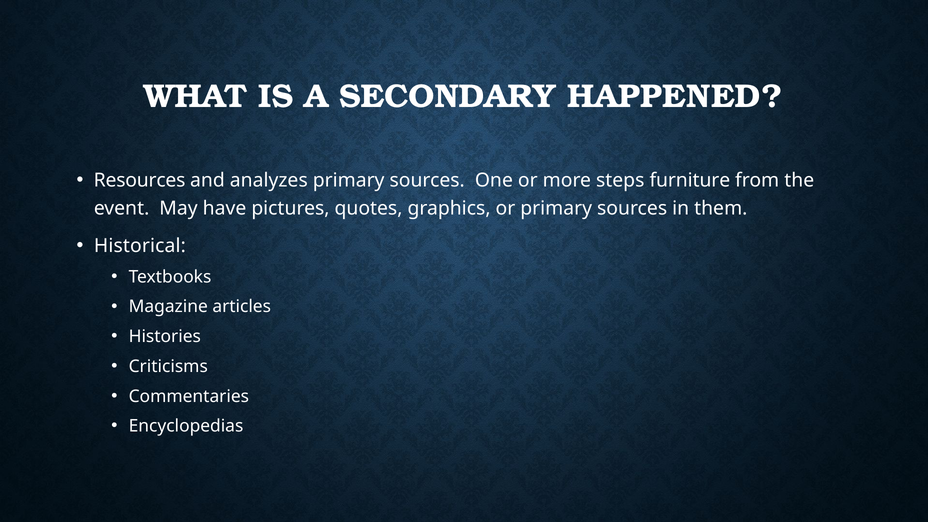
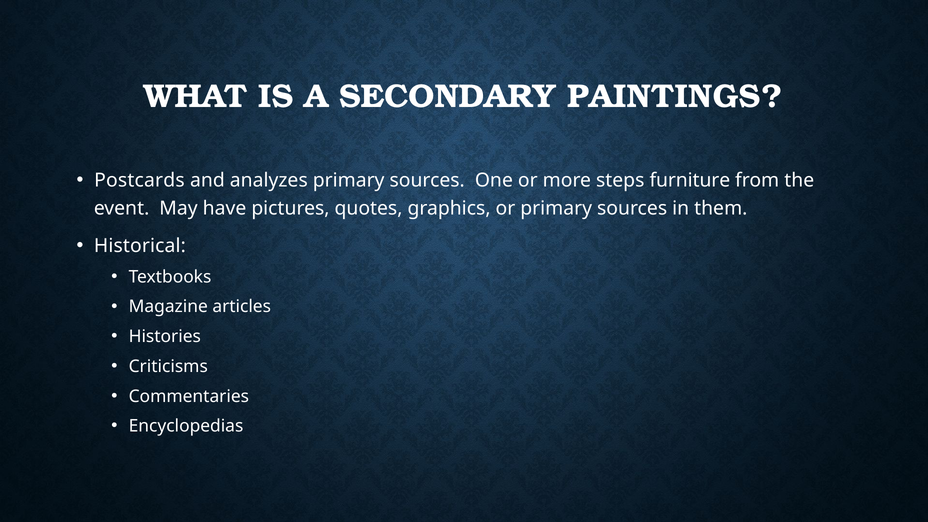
HAPPENED: HAPPENED -> PAINTINGS
Resources: Resources -> Postcards
